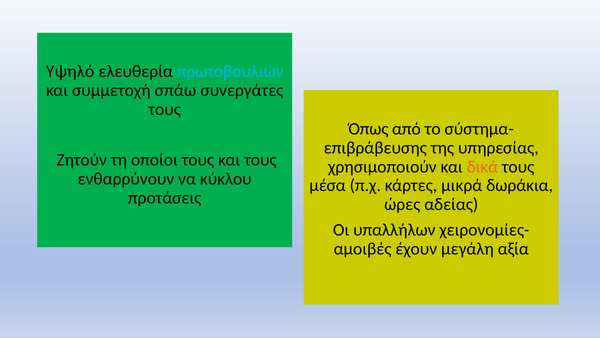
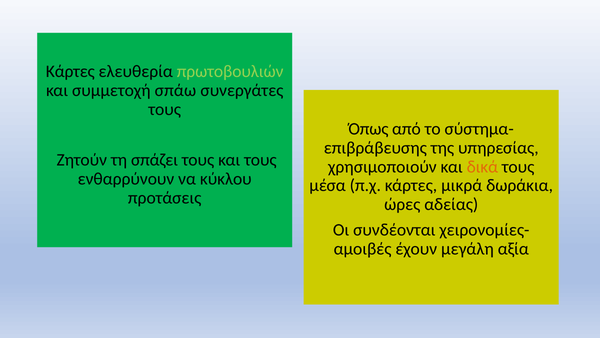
Υψηλό at (70, 72): Υψηλό -> Κάρτες
πρωτοβουλιών colour: light blue -> light green
οποίοι: οποίοι -> σπάζει
υπαλλήλων: υπαλλήλων -> συνδέονται
